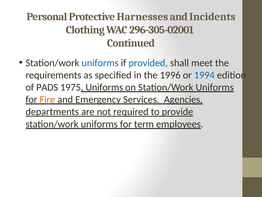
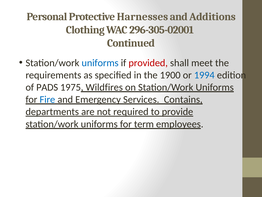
Incidents: Incidents -> Additions
provided colour: blue -> red
1996: 1996 -> 1900
1975 Uniforms: Uniforms -> Wildfires
Fire colour: orange -> blue
Agencies: Agencies -> Contains
